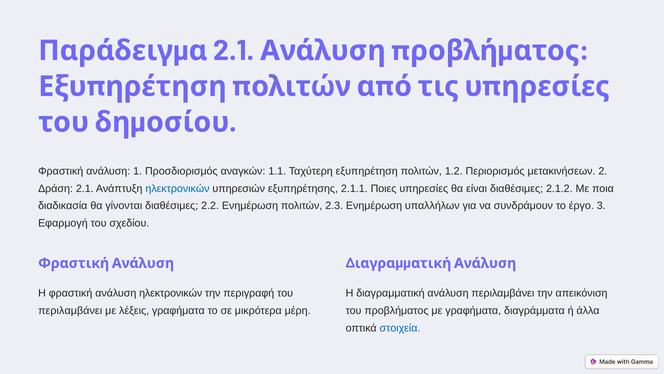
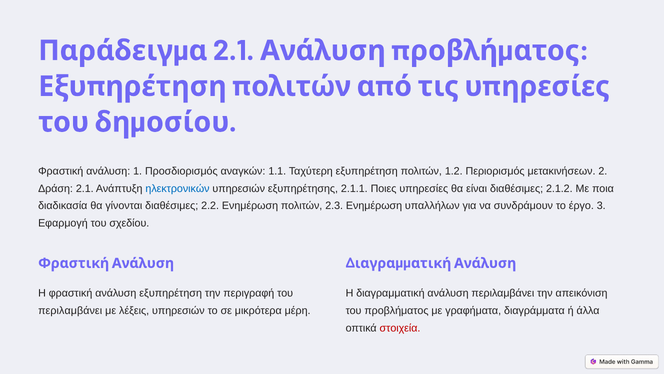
ανάλυση ηλεκτρονικών: ηλεκτρονικών -> εξυπηρέτηση
λέξεις γραφήματα: γραφήματα -> υπηρεσιών
στοιχεία colour: blue -> red
